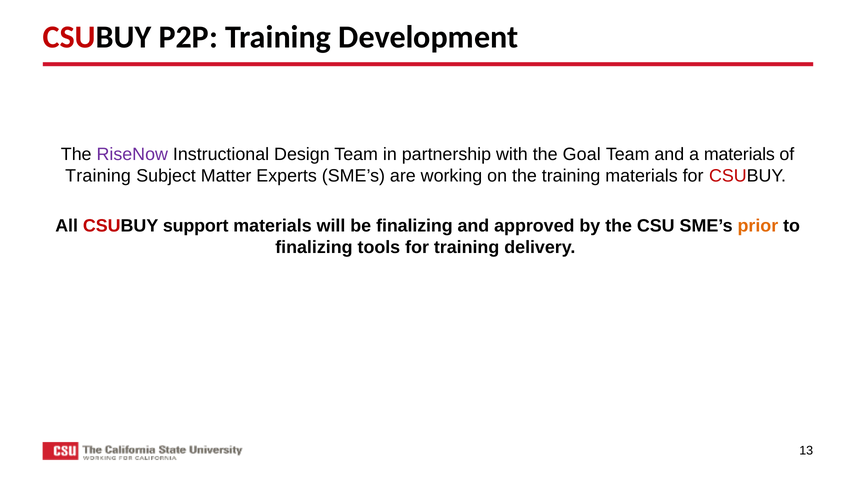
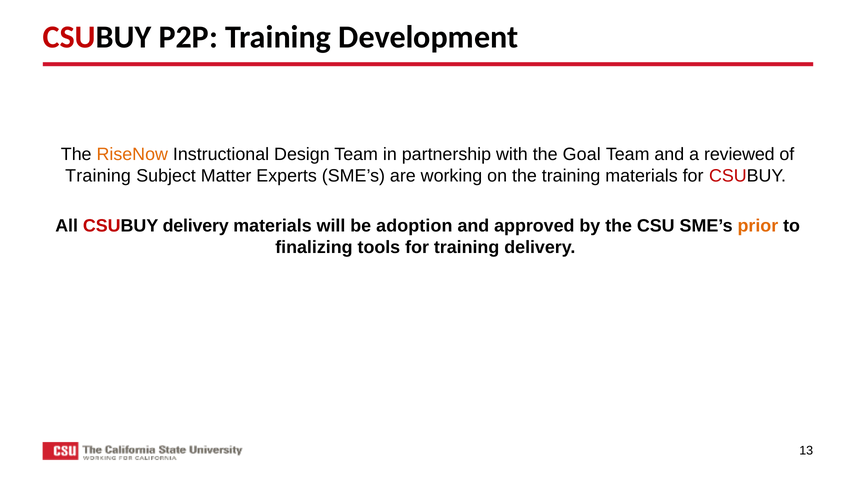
RiseNow colour: purple -> orange
a materials: materials -> reviewed
CSUBUY support: support -> delivery
be finalizing: finalizing -> adoption
